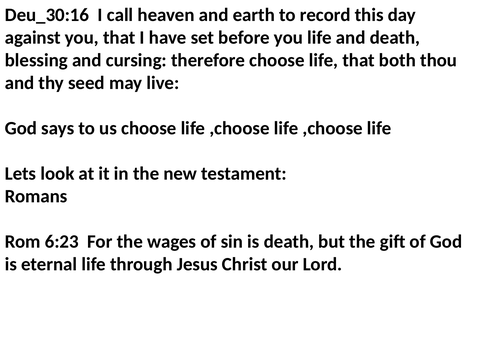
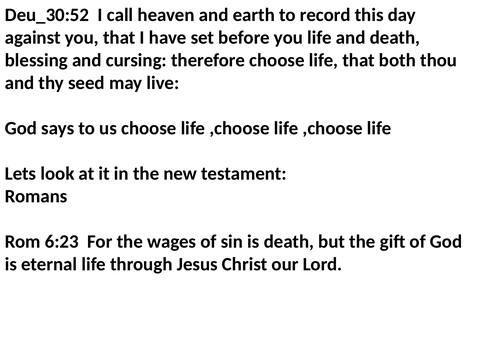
Deu_30:16: Deu_30:16 -> Deu_30:52
